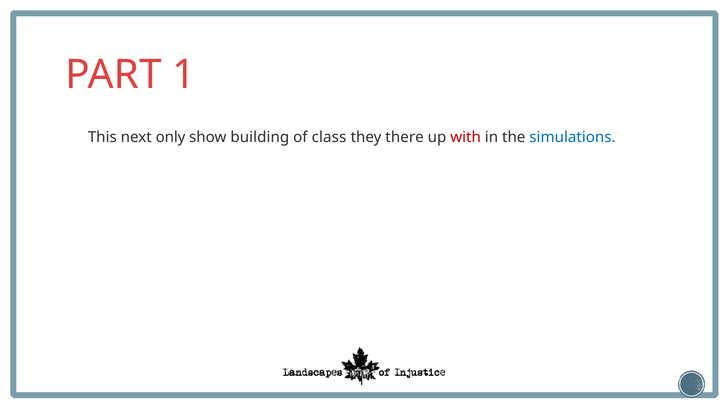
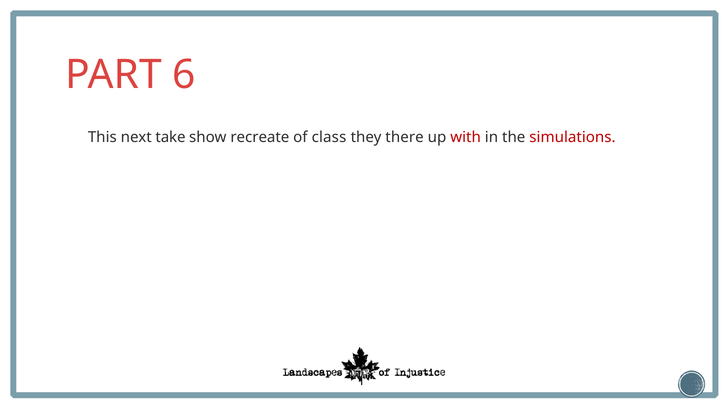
1: 1 -> 6
only: only -> take
building: building -> recreate
simulations colour: blue -> red
